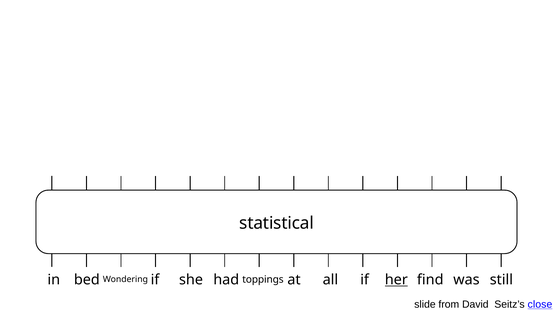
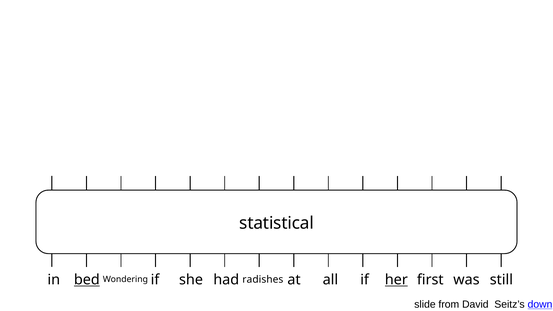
bed underline: none -> present
find: find -> first
toppings: toppings -> radishes
close: close -> down
